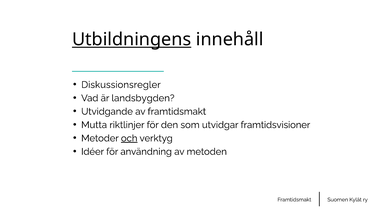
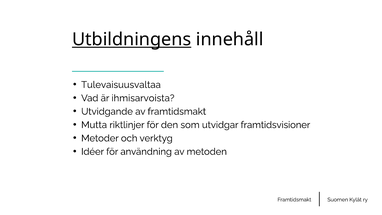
Diskussionsregler: Diskussionsregler -> Tulevaisuusvaltaa
landsbygden: landsbygden -> ihmisarvoista
och underline: present -> none
